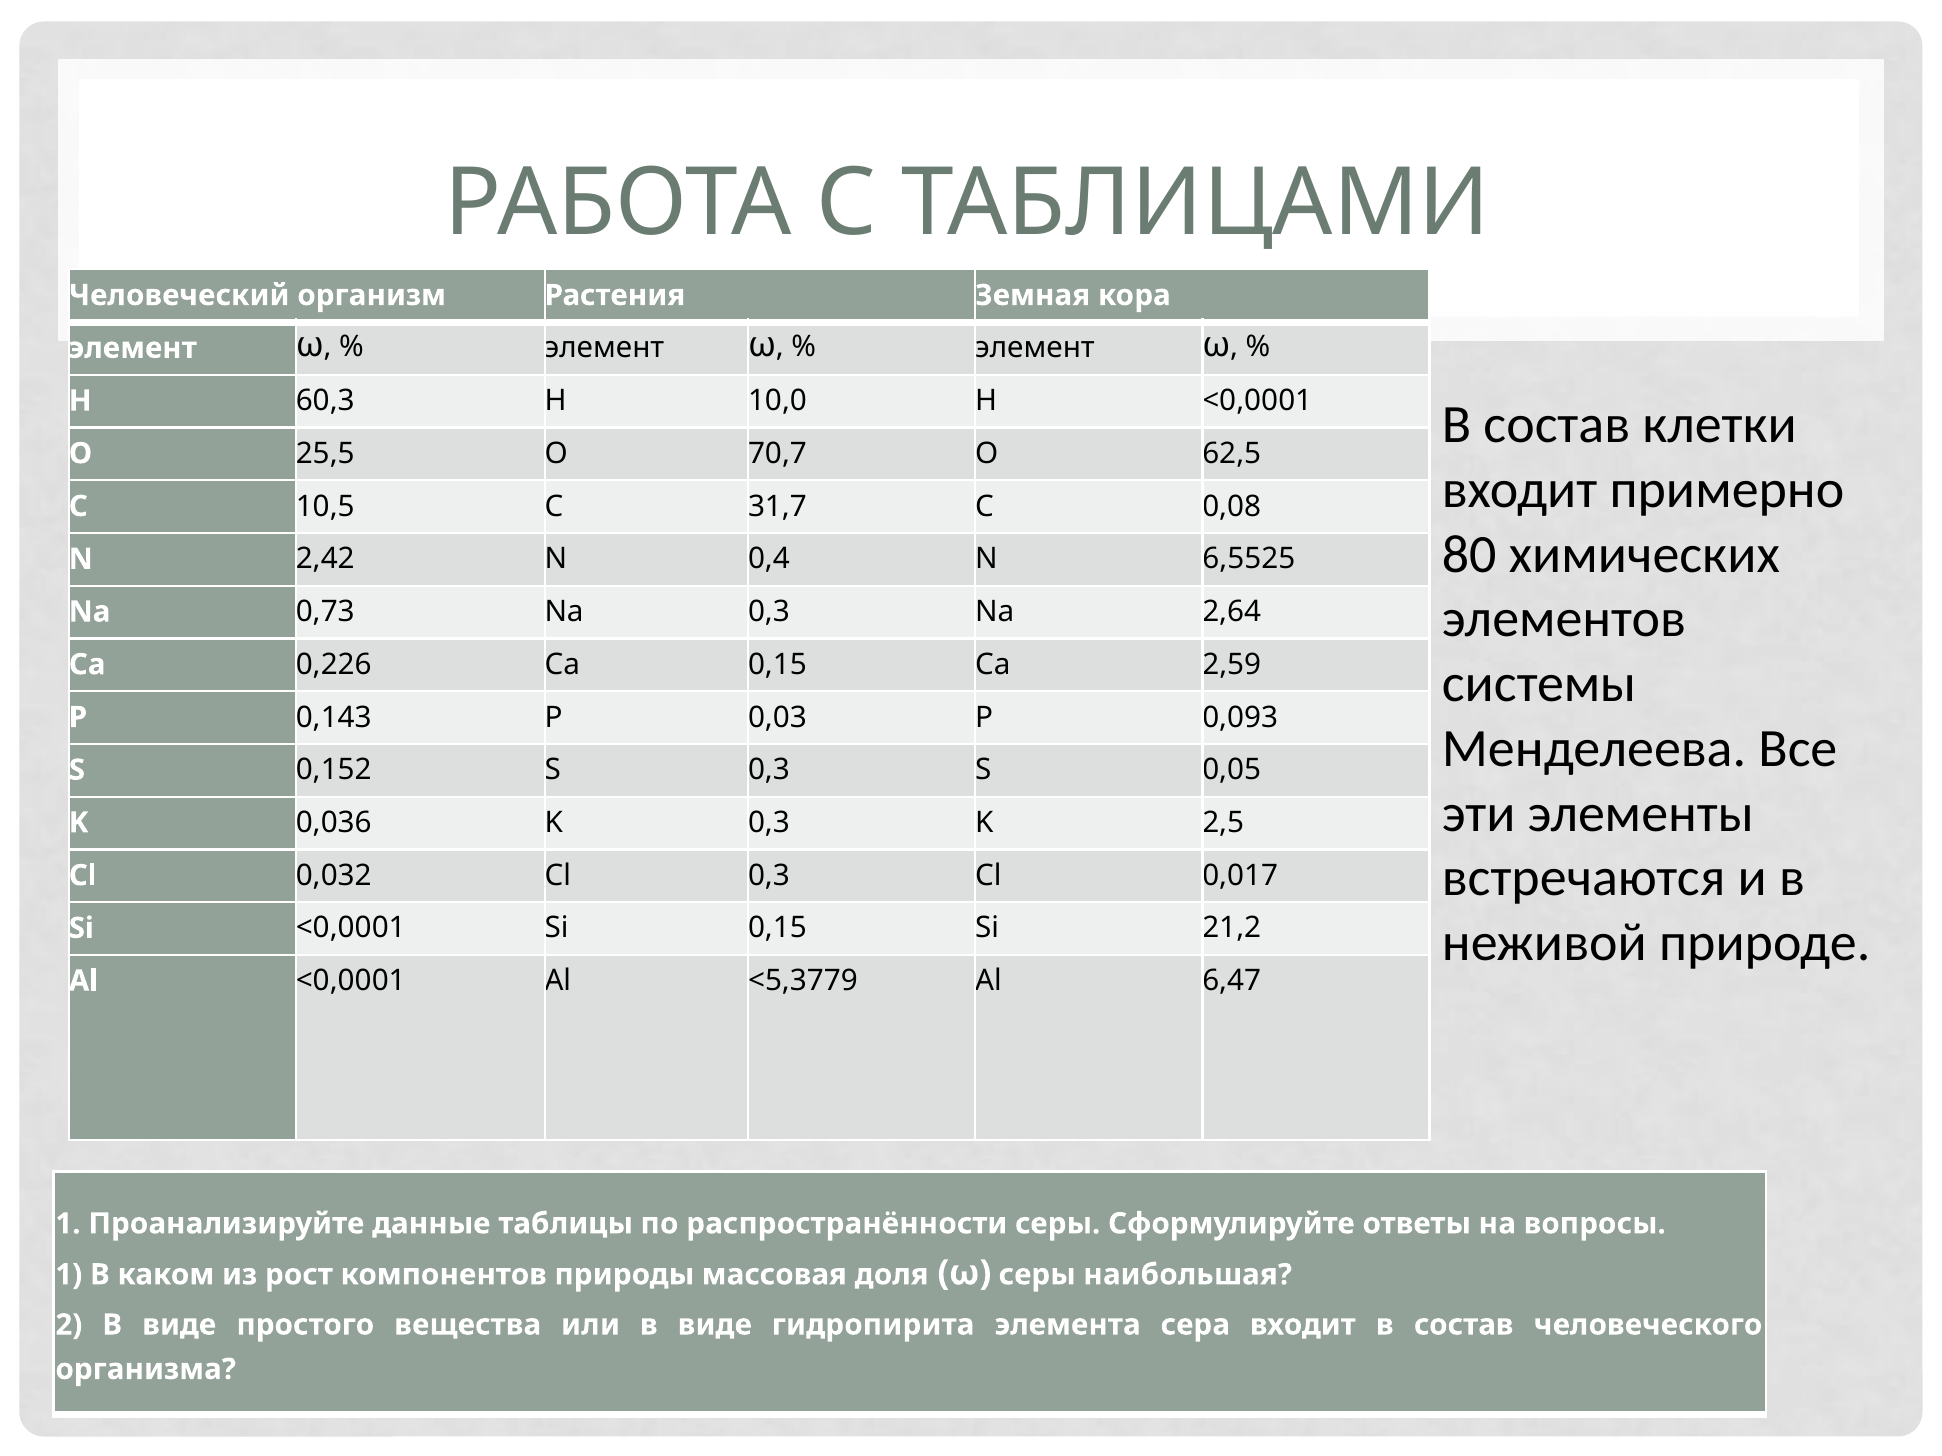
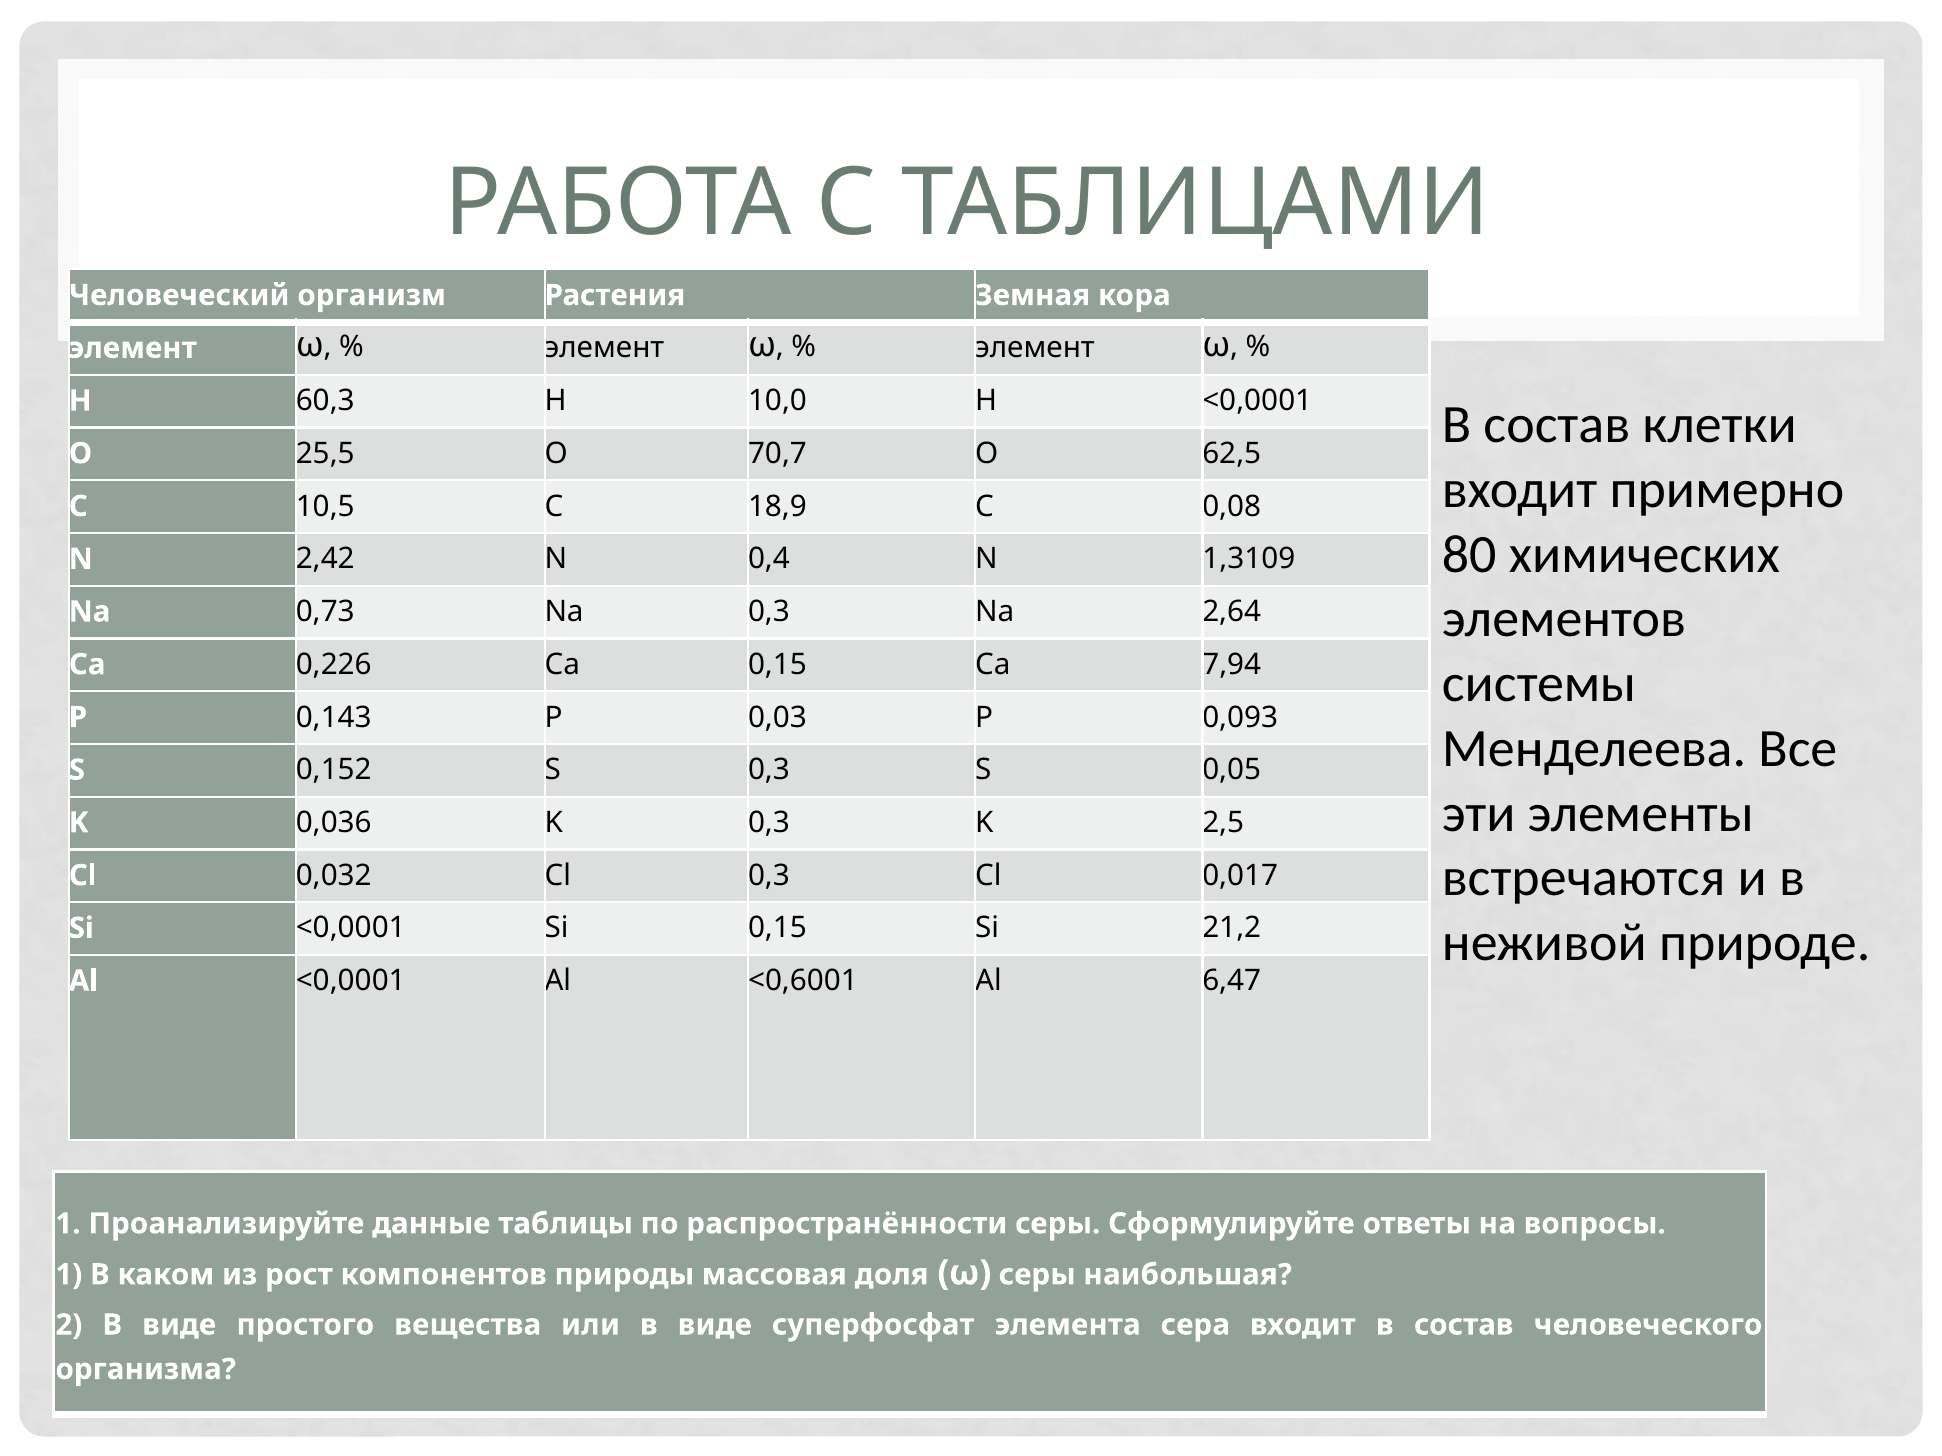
31,7: 31,7 -> 18,9
6,5525: 6,5525 -> 1,3109
2,59: 2,59 -> 7,94
<5,3779: <5,3779 -> <0,6001
гидропирита: гидропирита -> суперфосфат
